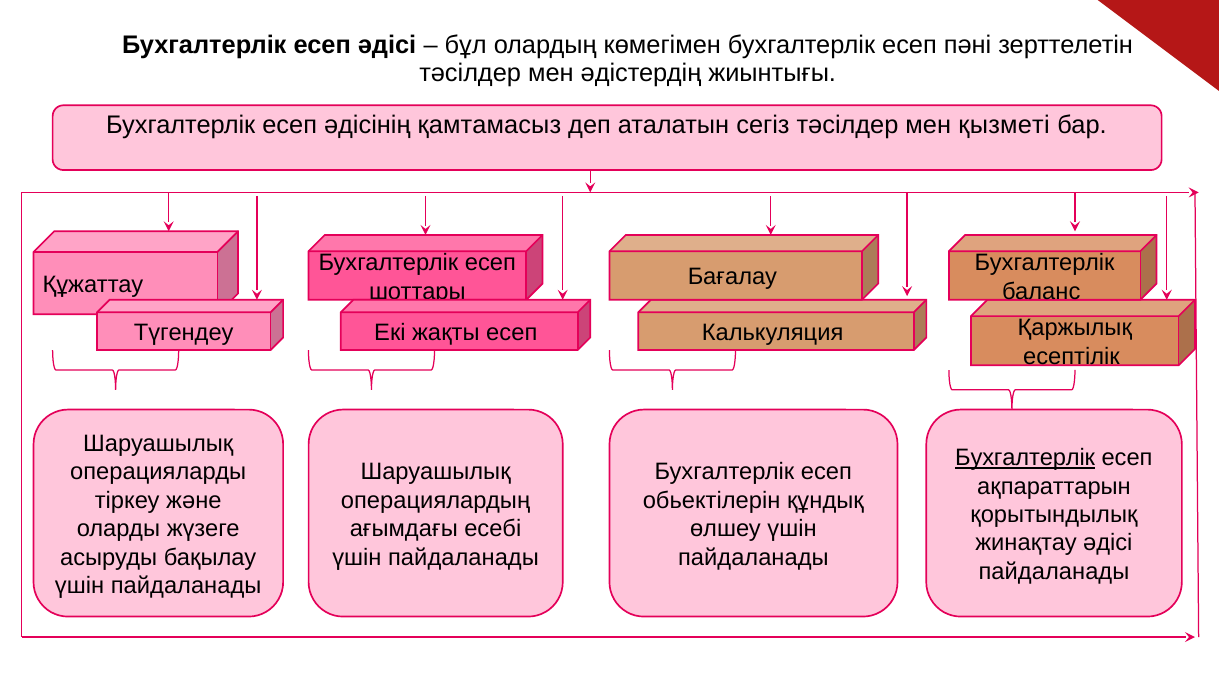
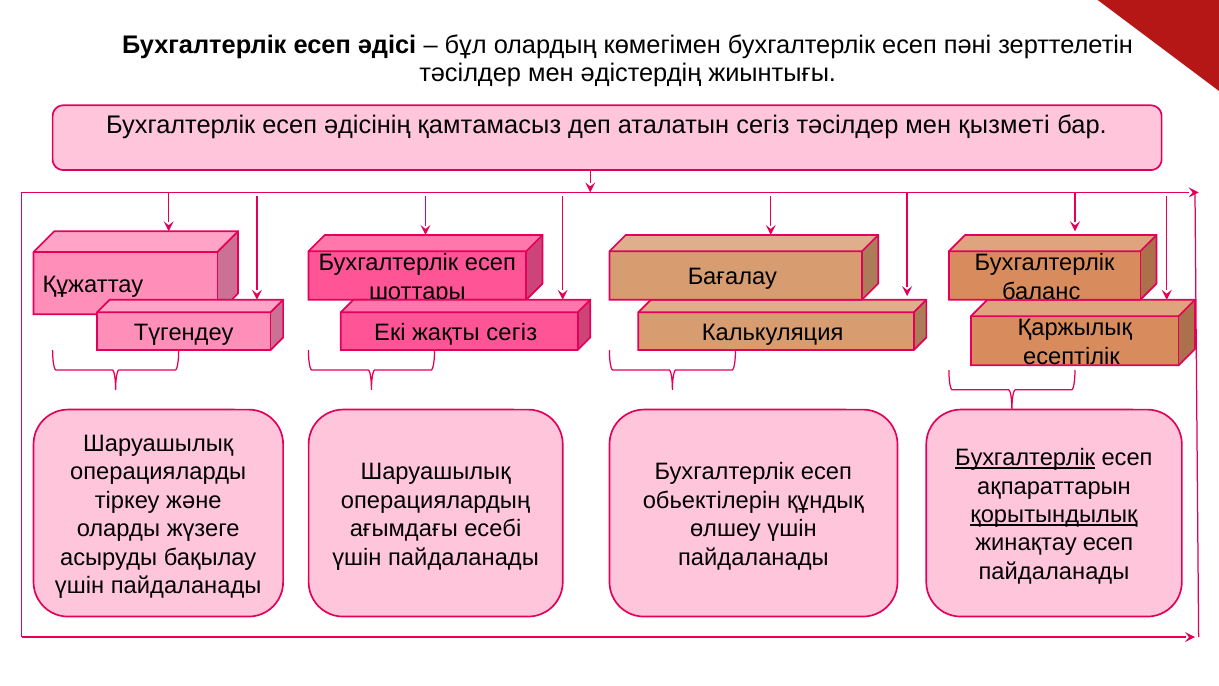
жақты есеп: есеп -> сегіз
қорытындылық underline: none -> present
жинақтау әдісі: әдісі -> есеп
